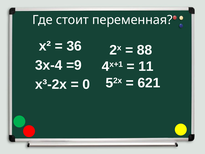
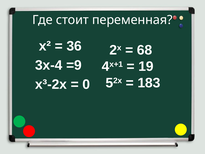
88: 88 -> 68
11: 11 -> 19
621: 621 -> 183
